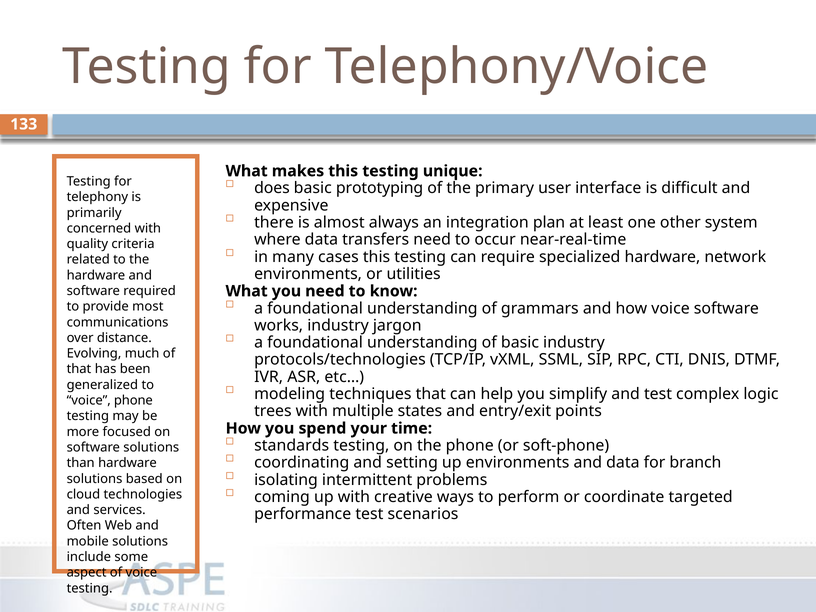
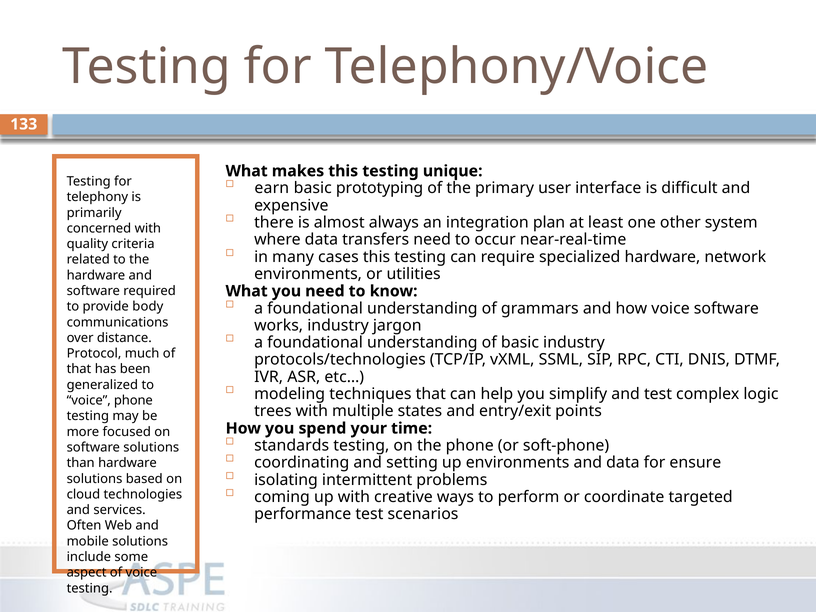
does: does -> earn
most: most -> body
Evolving: Evolving -> Protocol
branch: branch -> ensure
